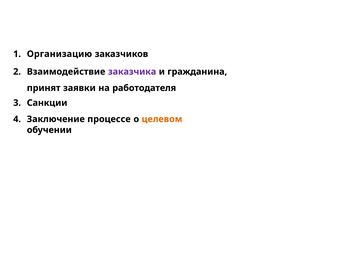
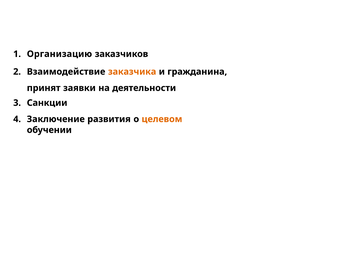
заказчика colour: purple -> orange
работодателя: работодателя -> деятельности
процессе: процессе -> развития
